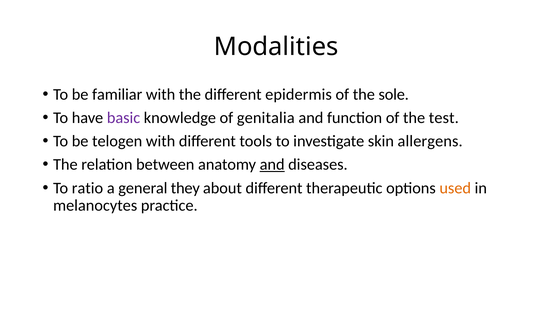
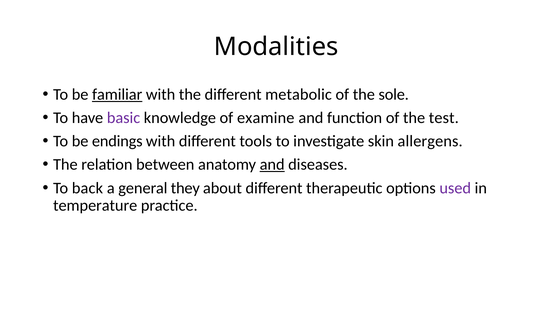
familiar underline: none -> present
epidermis: epidermis -> metabolic
genitalia: genitalia -> examine
telogen: telogen -> endings
ratio: ratio -> back
used colour: orange -> purple
melanocytes: melanocytes -> temperature
